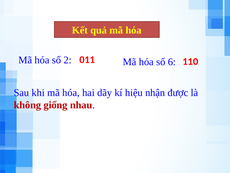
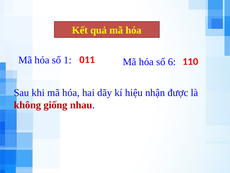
2: 2 -> 1
